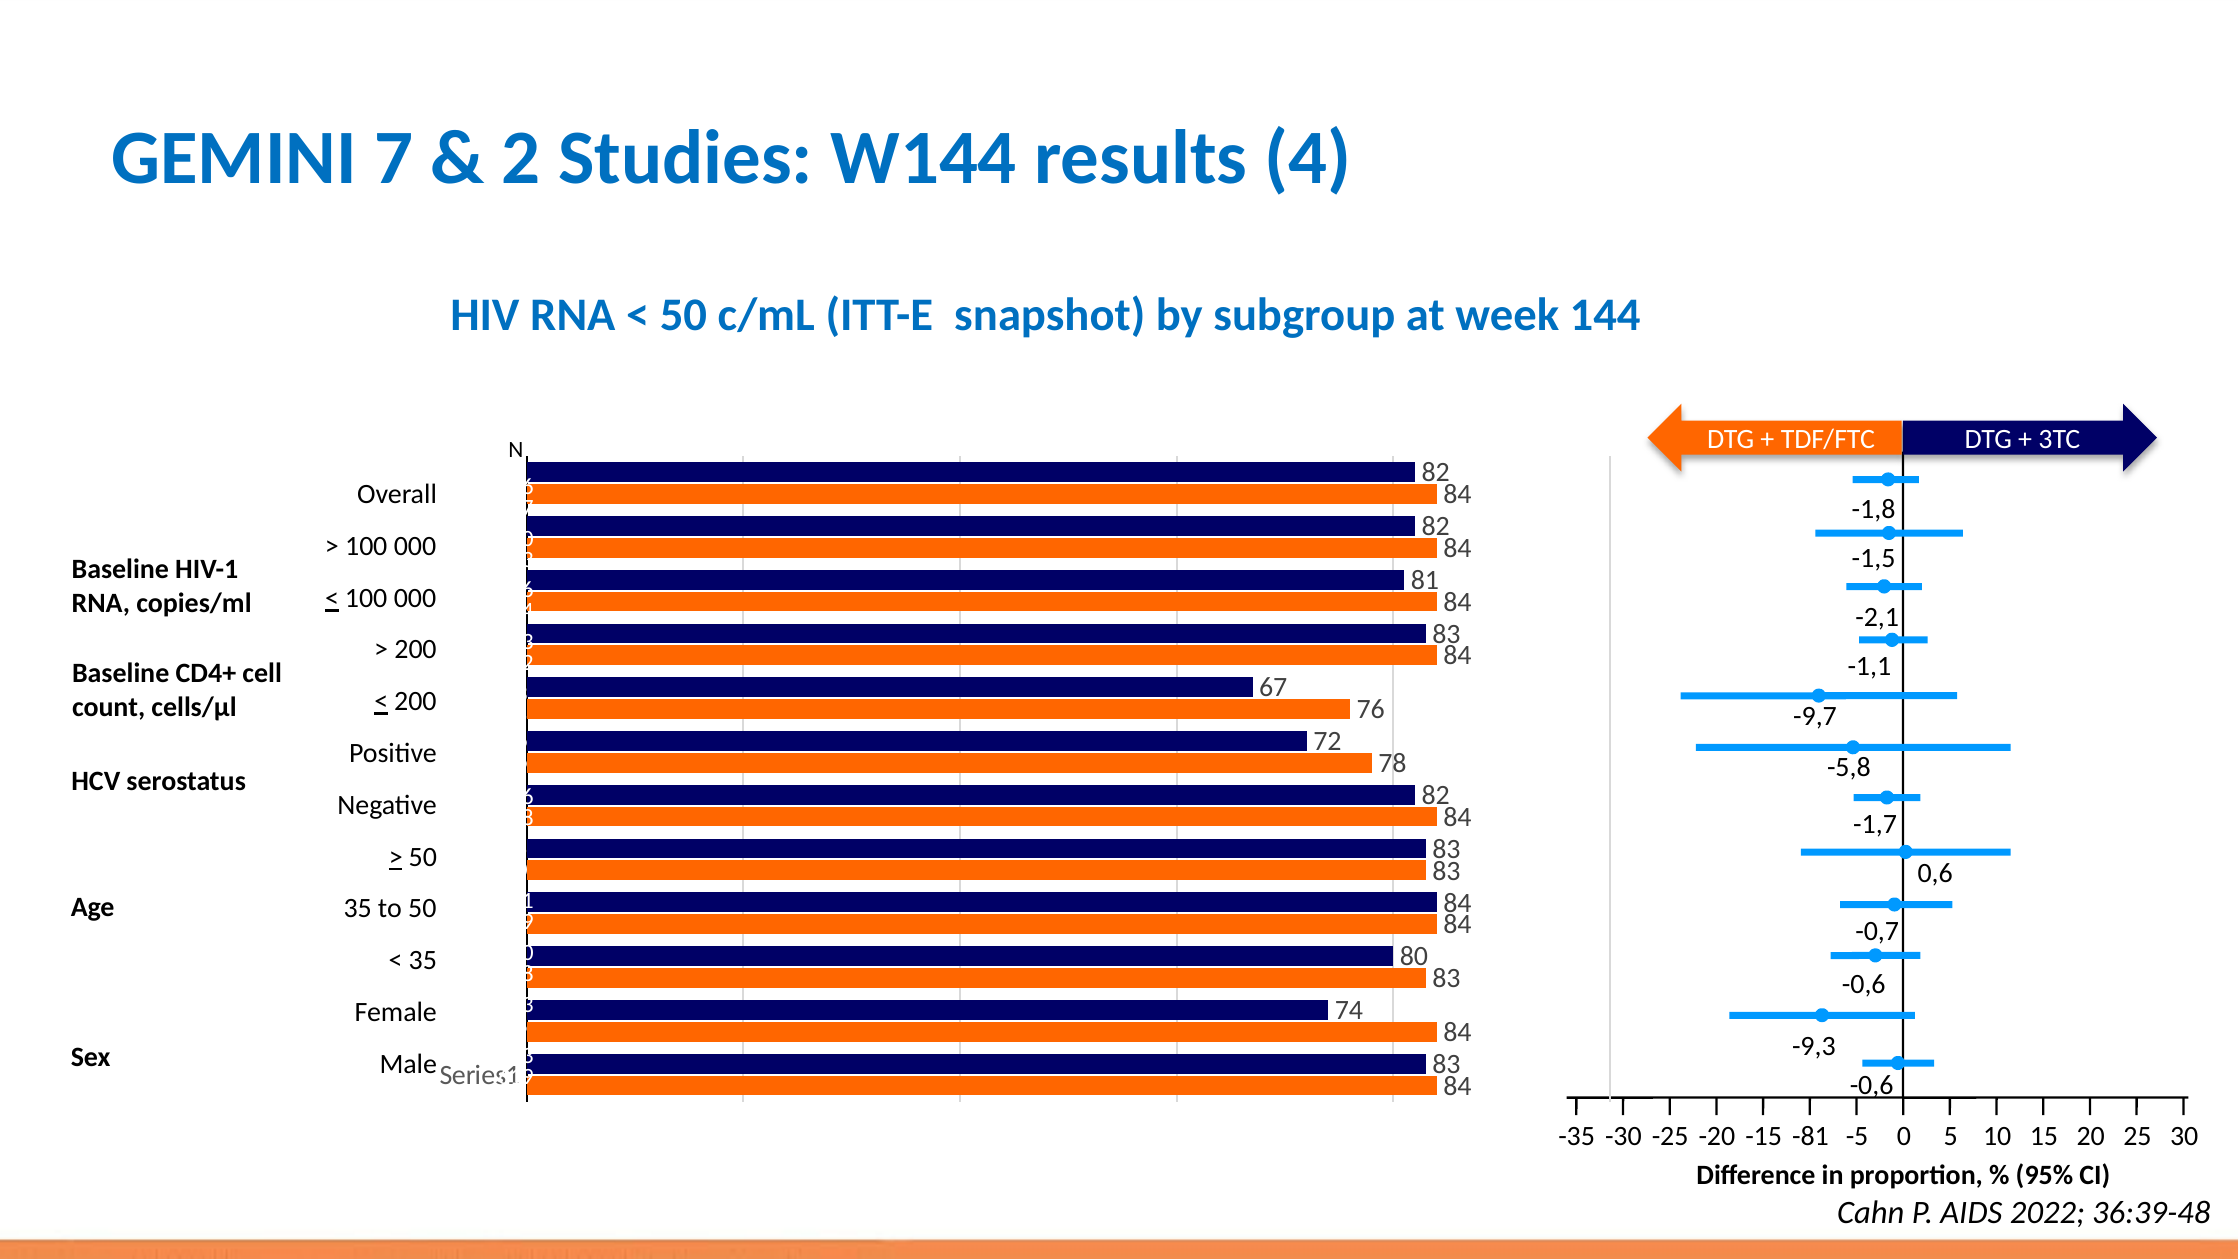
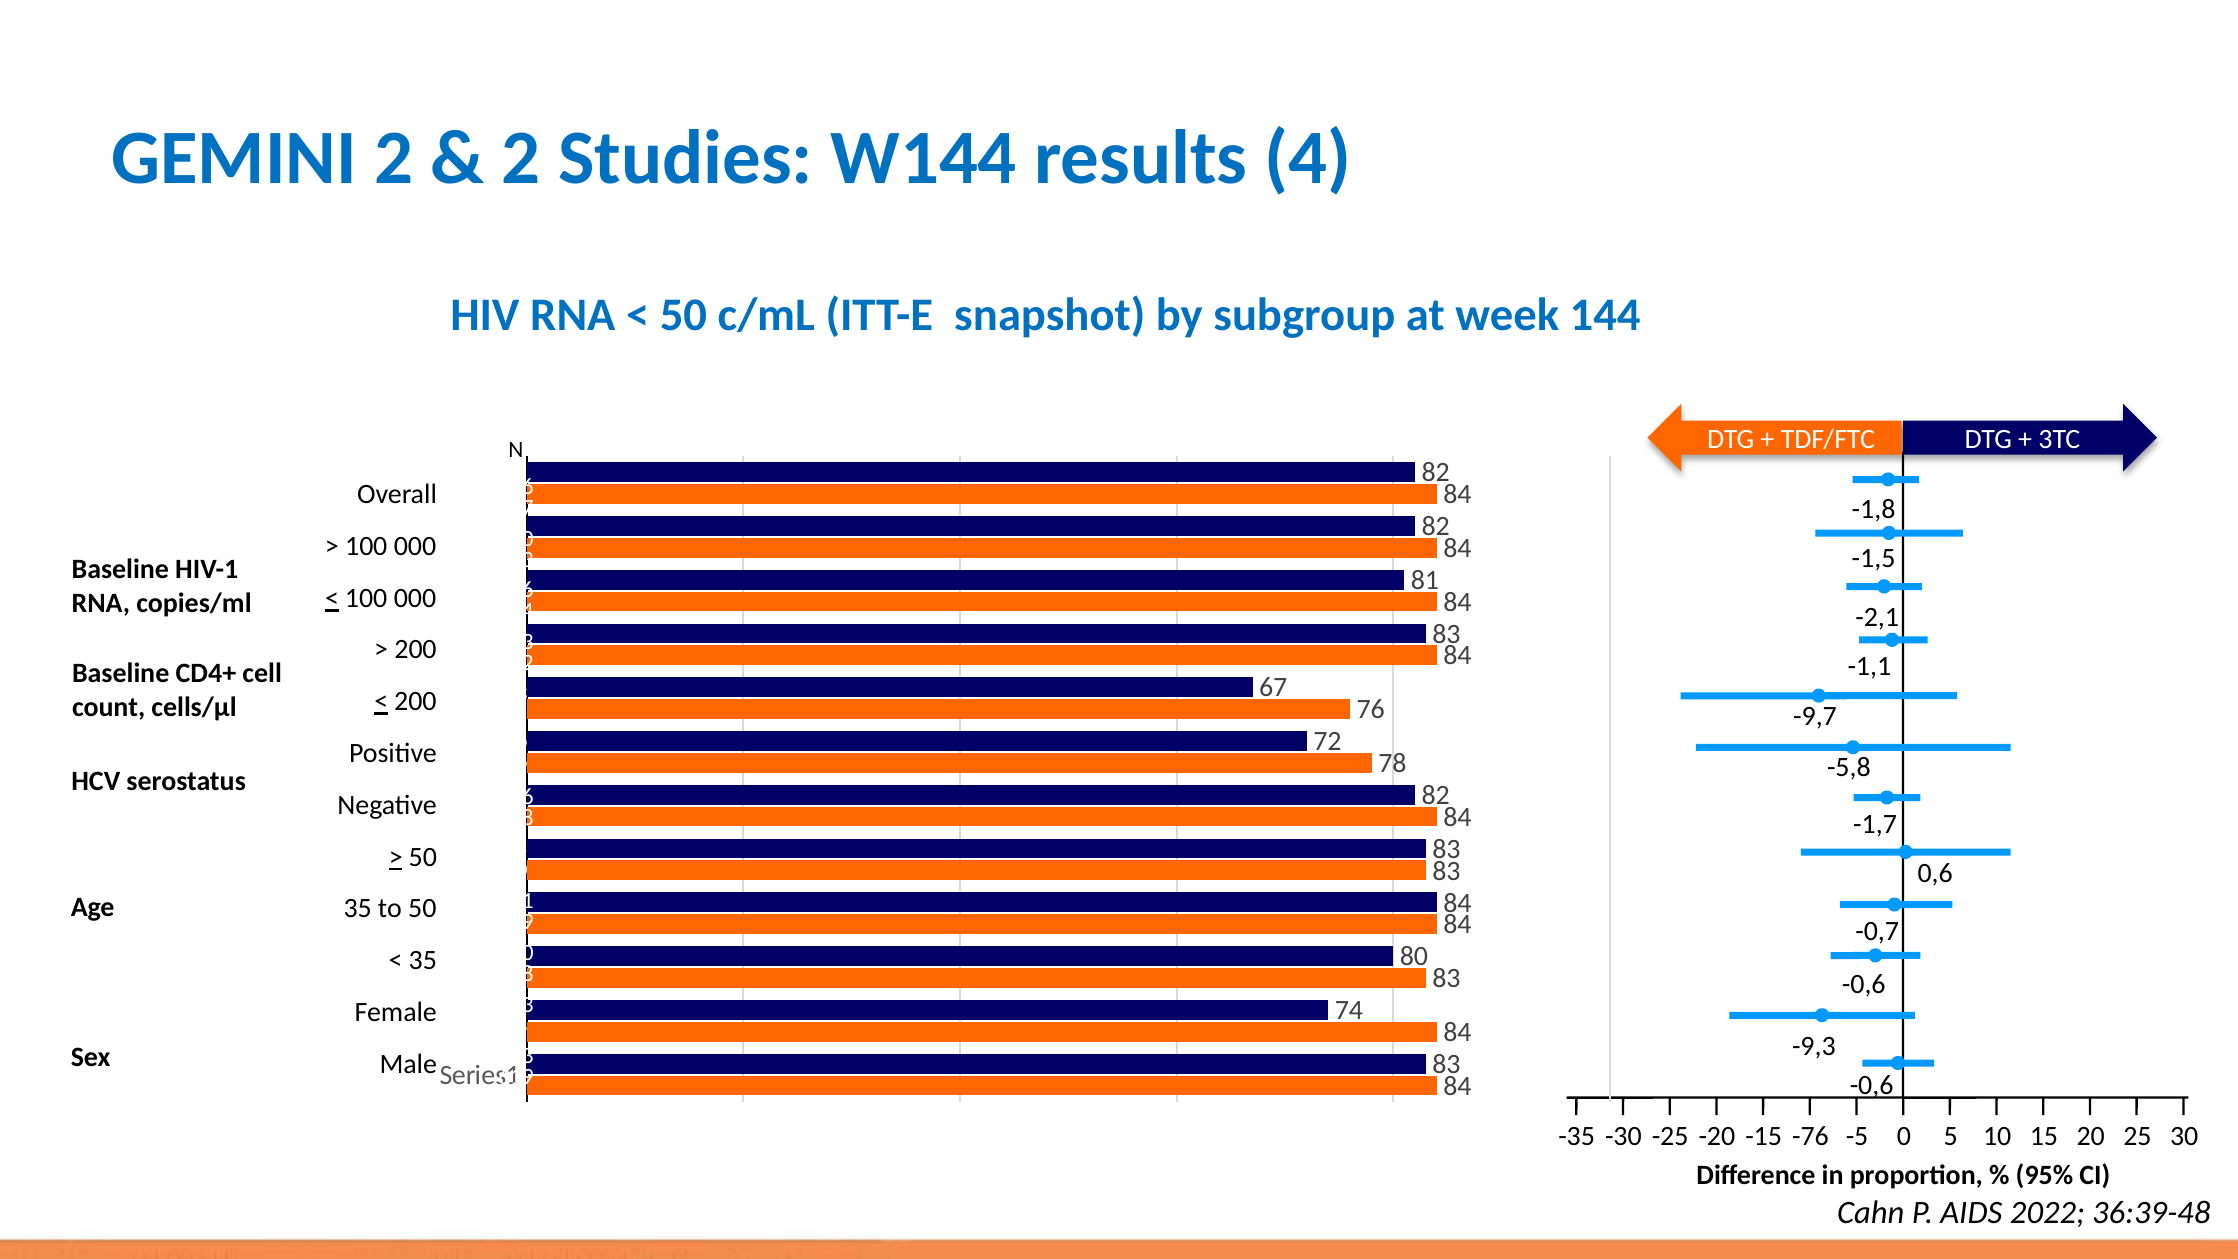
GEMINI 7: 7 -> 2
-81: -81 -> -76
